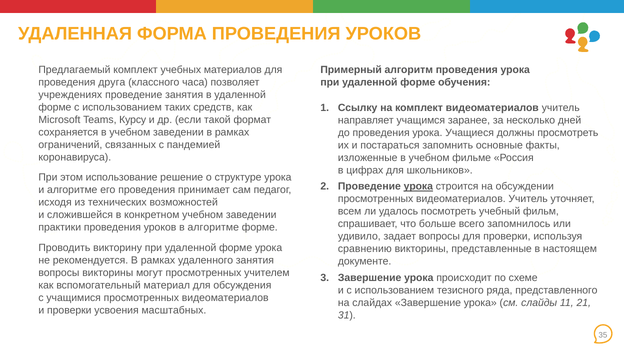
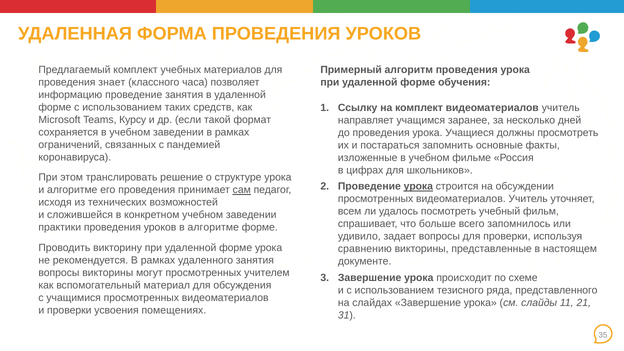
друга: друга -> знает
учреждениях: учреждениях -> информацию
использование: использование -> транслировать
сам underline: none -> present
масштабных: масштабных -> помещениях
